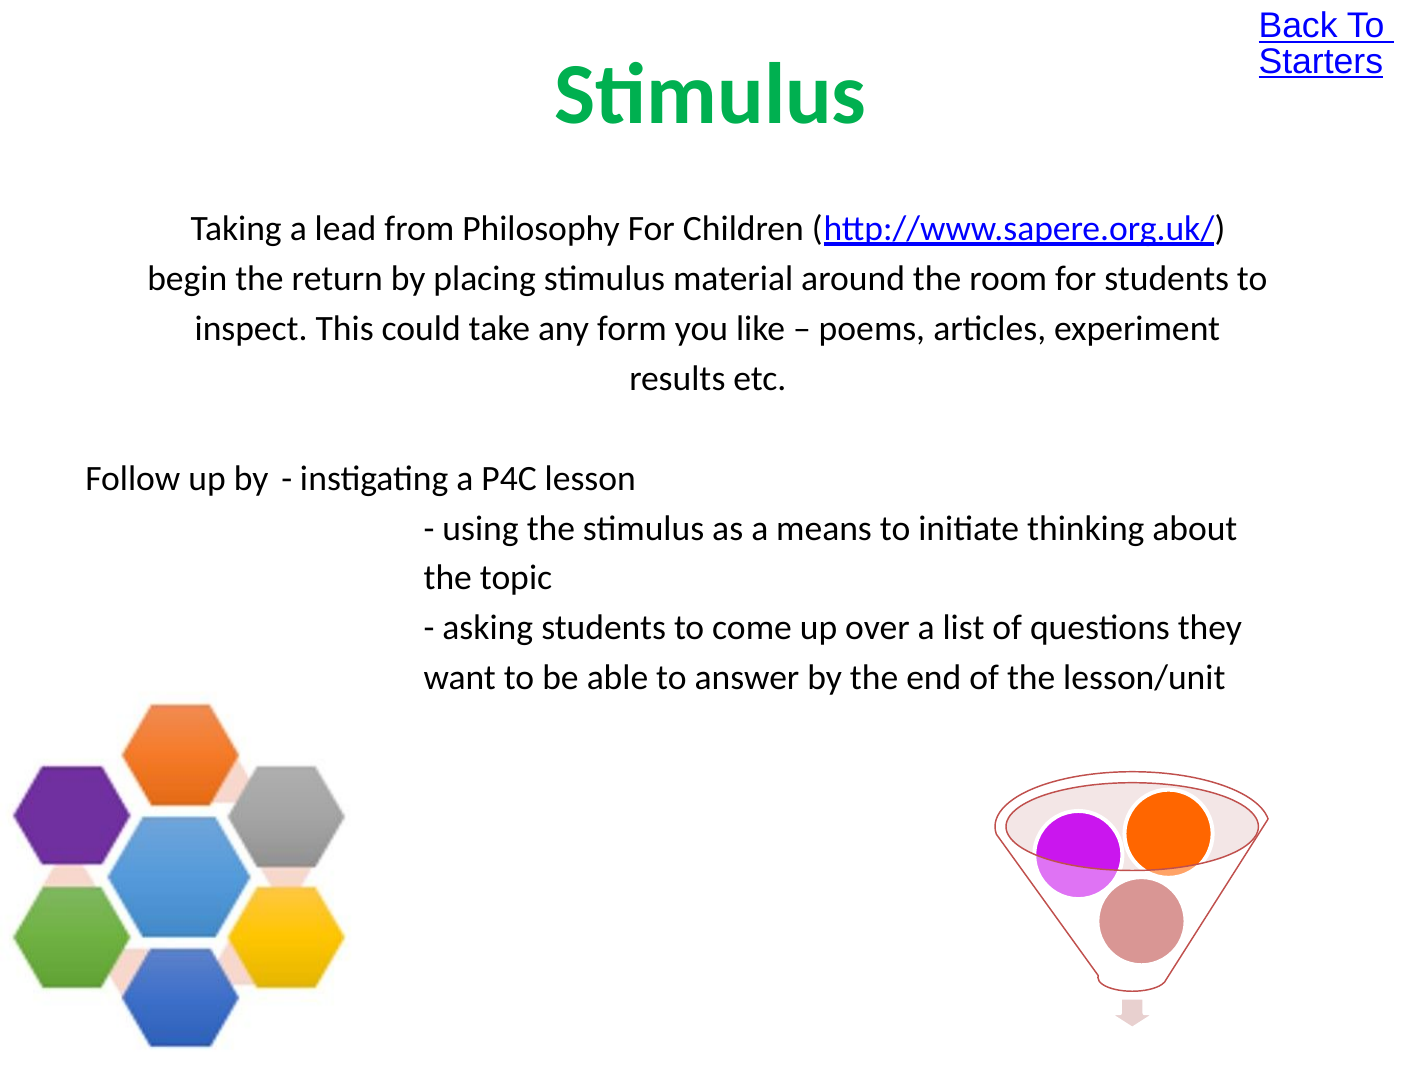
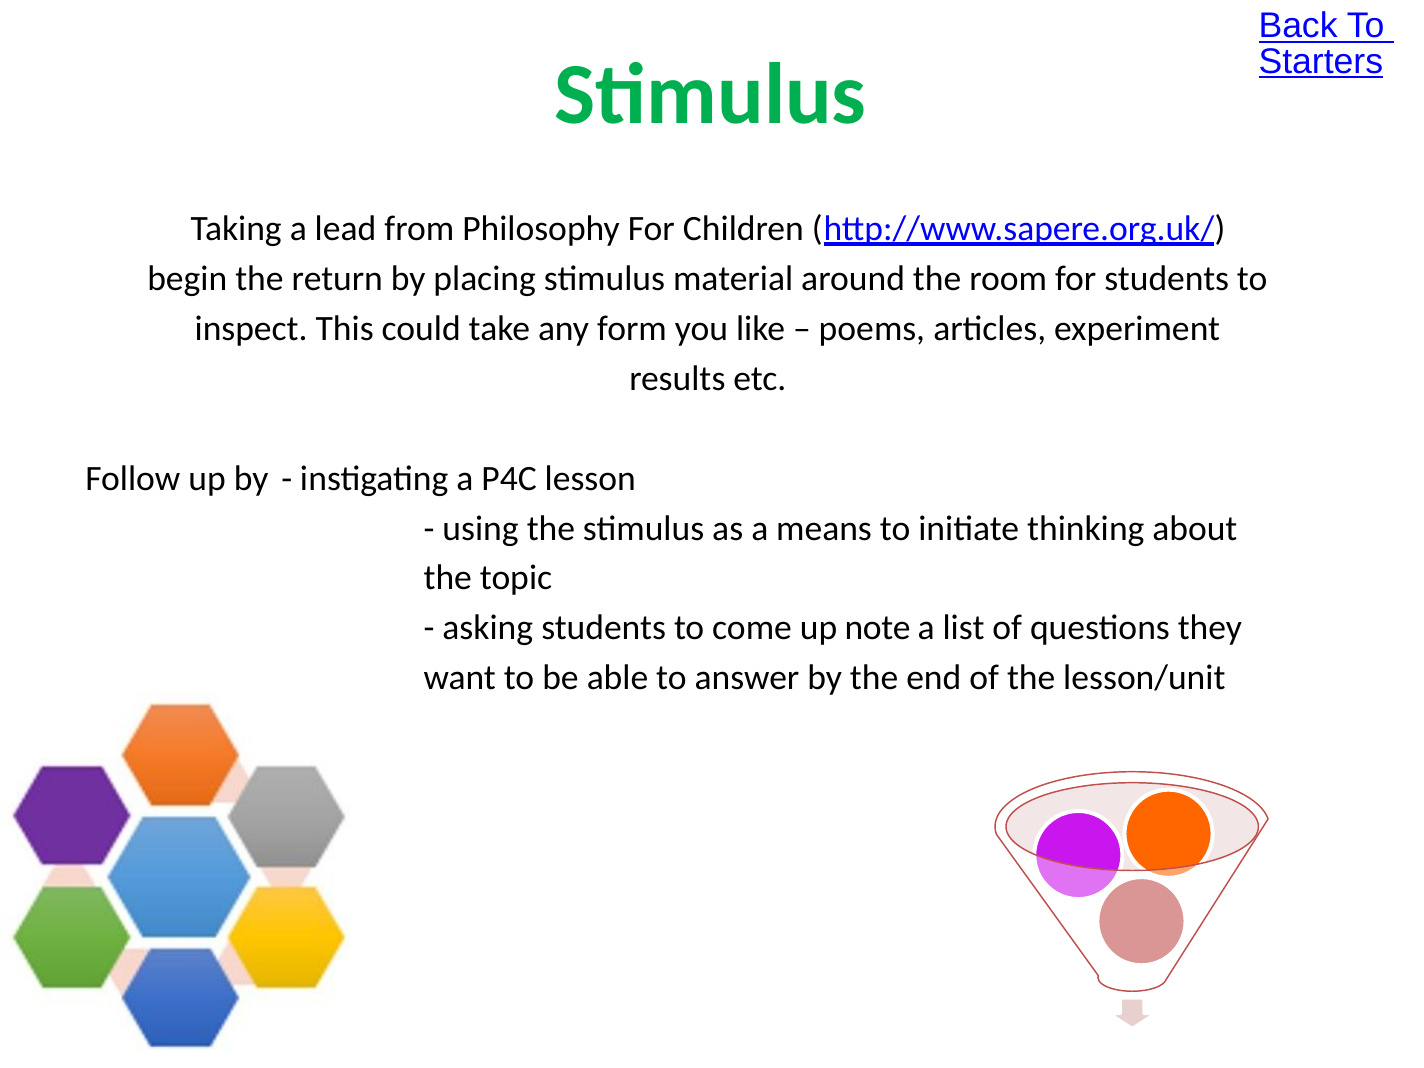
over: over -> note
